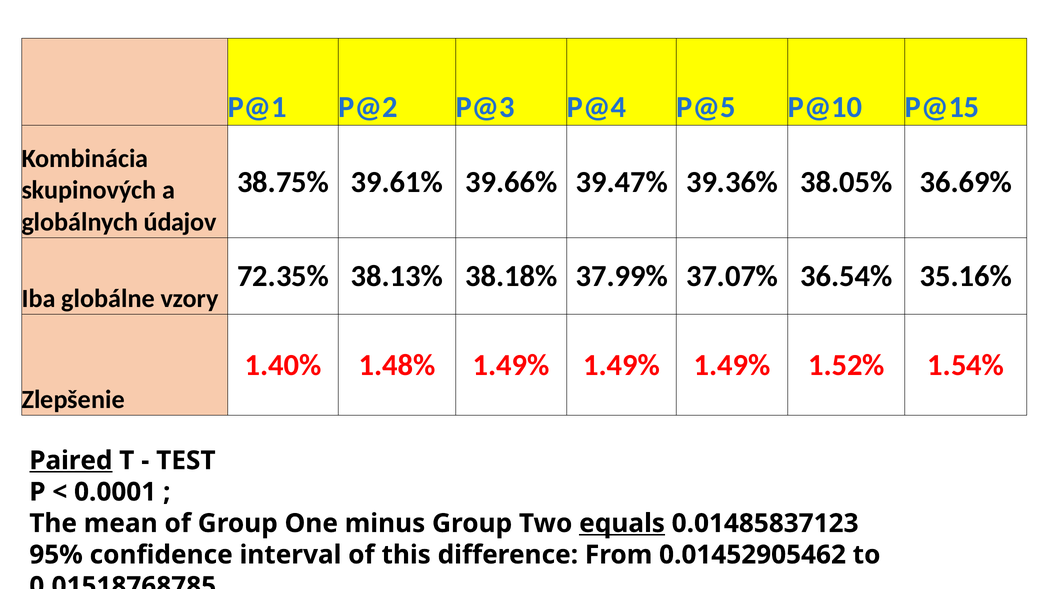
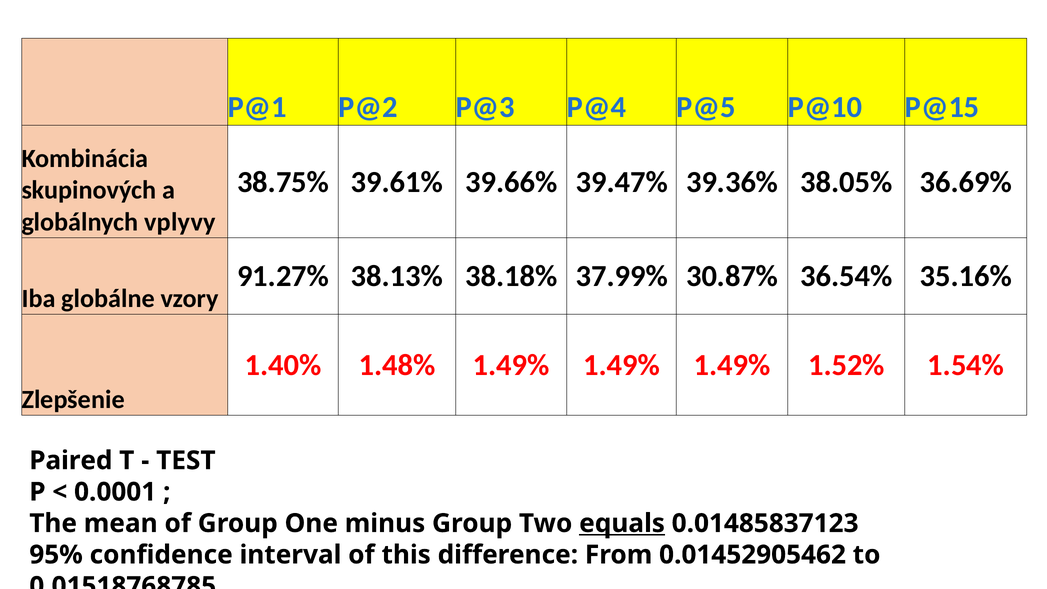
údajov: údajov -> vplyvy
72.35%: 72.35% -> 91.27%
37.07%: 37.07% -> 30.87%
Paired underline: present -> none
